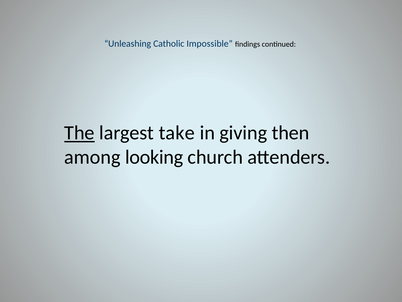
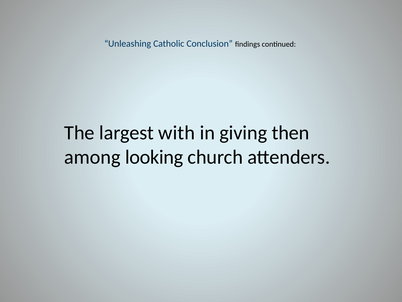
Impossible: Impossible -> Conclusion
The underline: present -> none
take: take -> with
